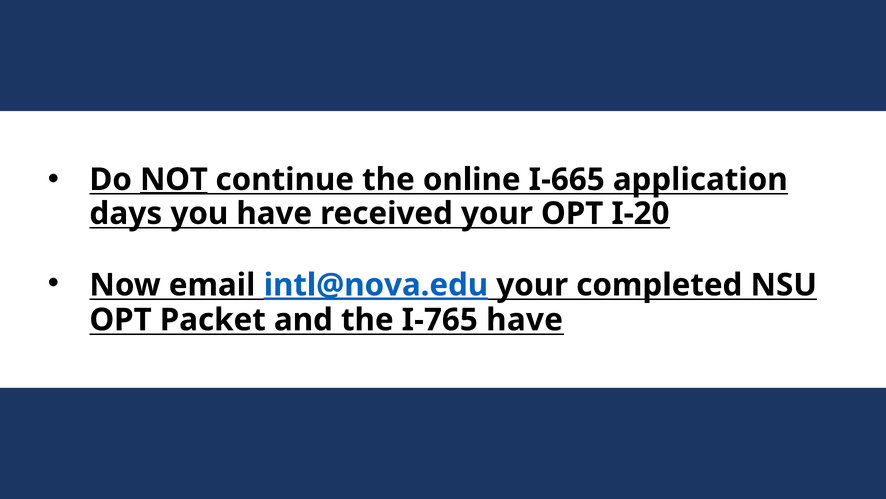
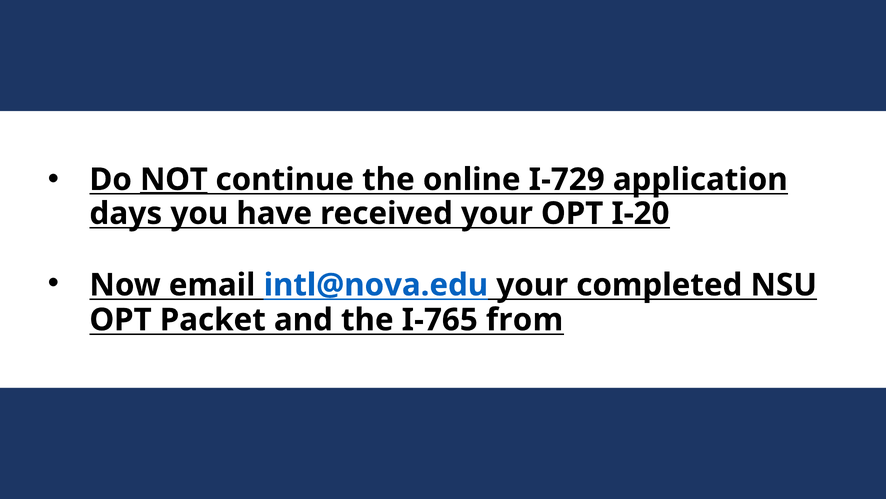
I-665: I-665 -> I-729
intl@nova.edu underline: present -> none
I-765 have: have -> from
